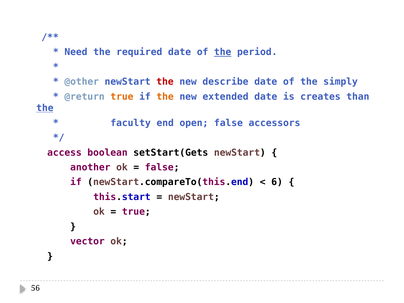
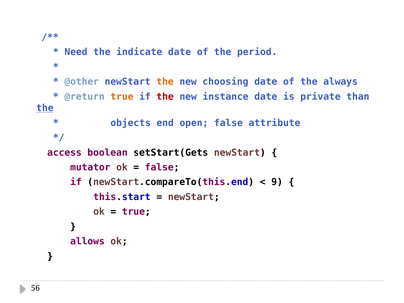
required: required -> indicate
the at (223, 52) underline: present -> none
the at (165, 82) colour: red -> orange
describe: describe -> choosing
simply: simply -> always
the at (165, 97) colour: orange -> red
extended: extended -> instance
creates: creates -> private
faculty: faculty -> objects
accessors: accessors -> attribute
another: another -> mutator
6: 6 -> 9
vector: vector -> allows
